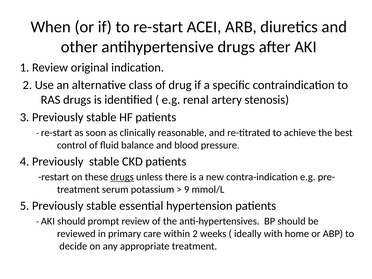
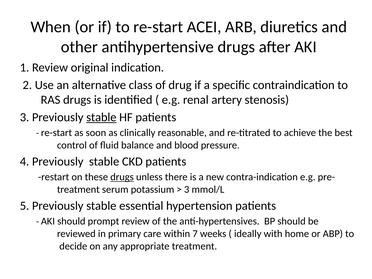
stable at (101, 117) underline: none -> present
9 at (187, 189): 9 -> 3
within 2: 2 -> 7
